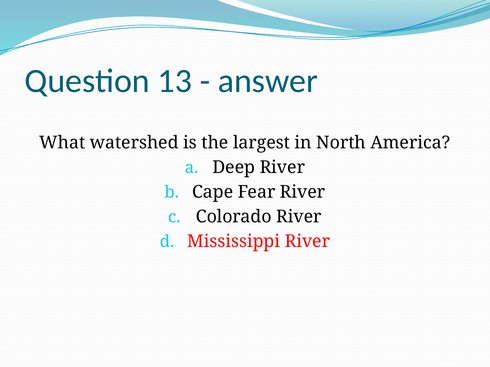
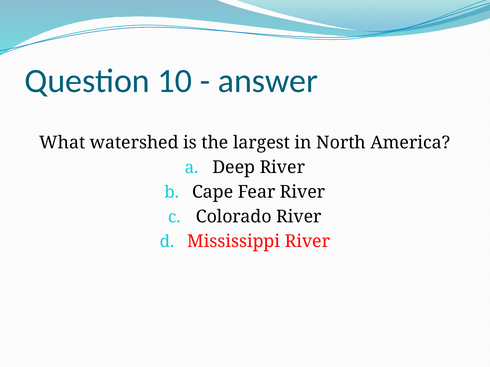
13: 13 -> 10
